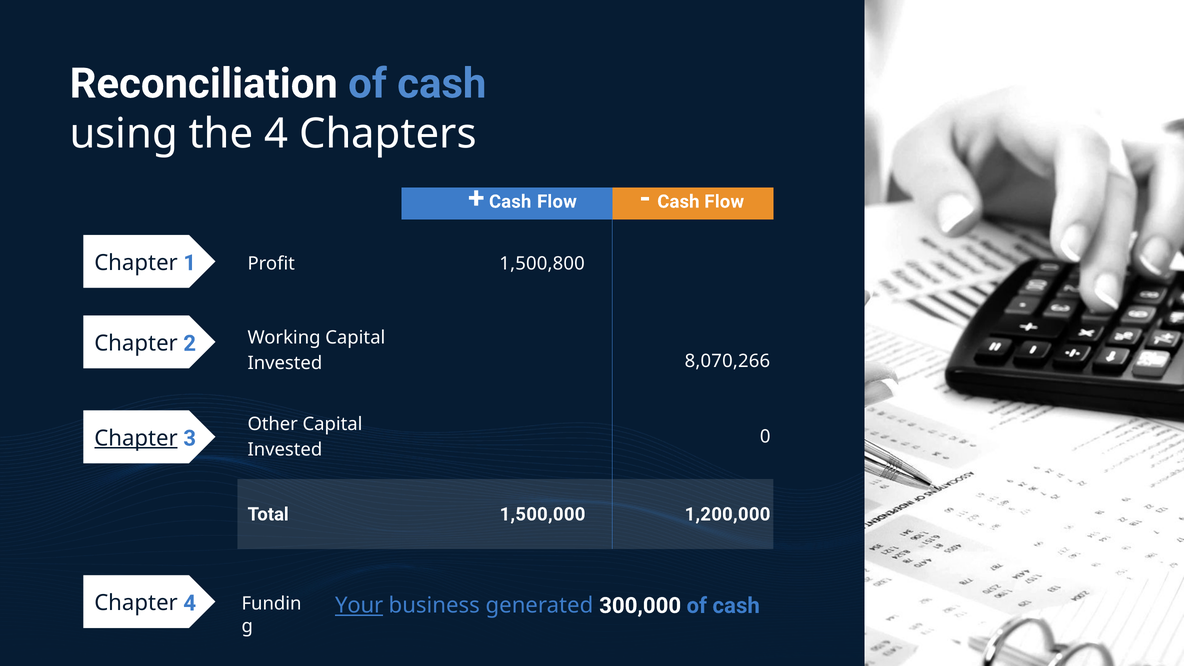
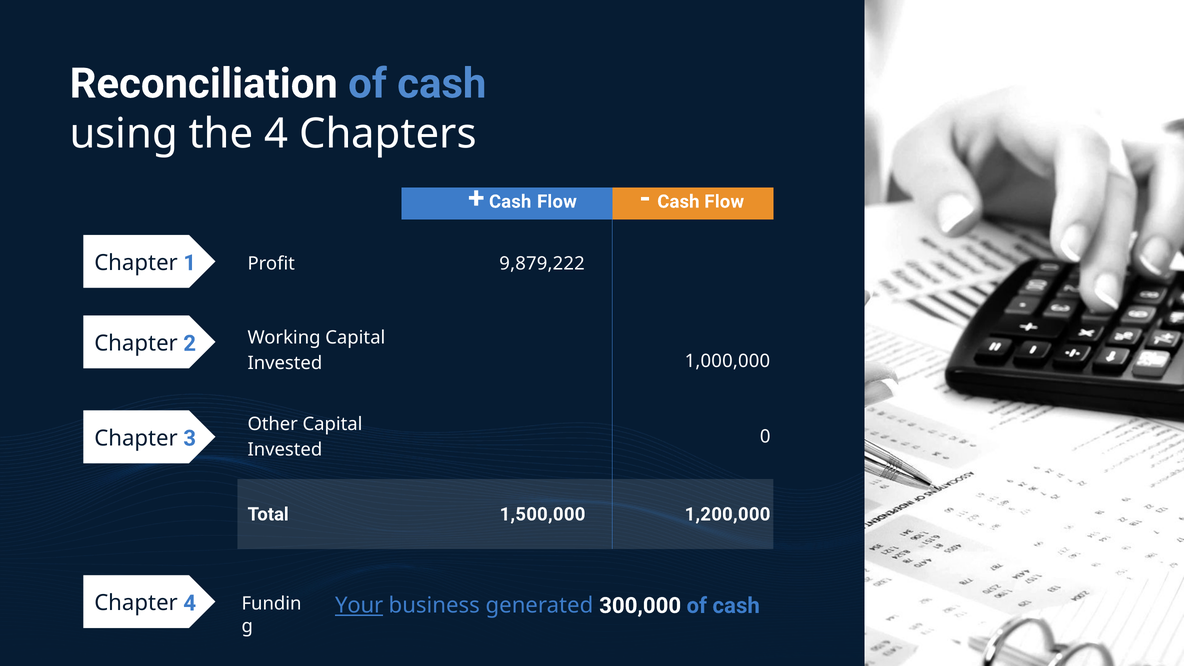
1,500,800: 1,500,800 -> 9,879,222
8,070,266: 8,070,266 -> 1,000,000
Chapter at (136, 438) underline: present -> none
